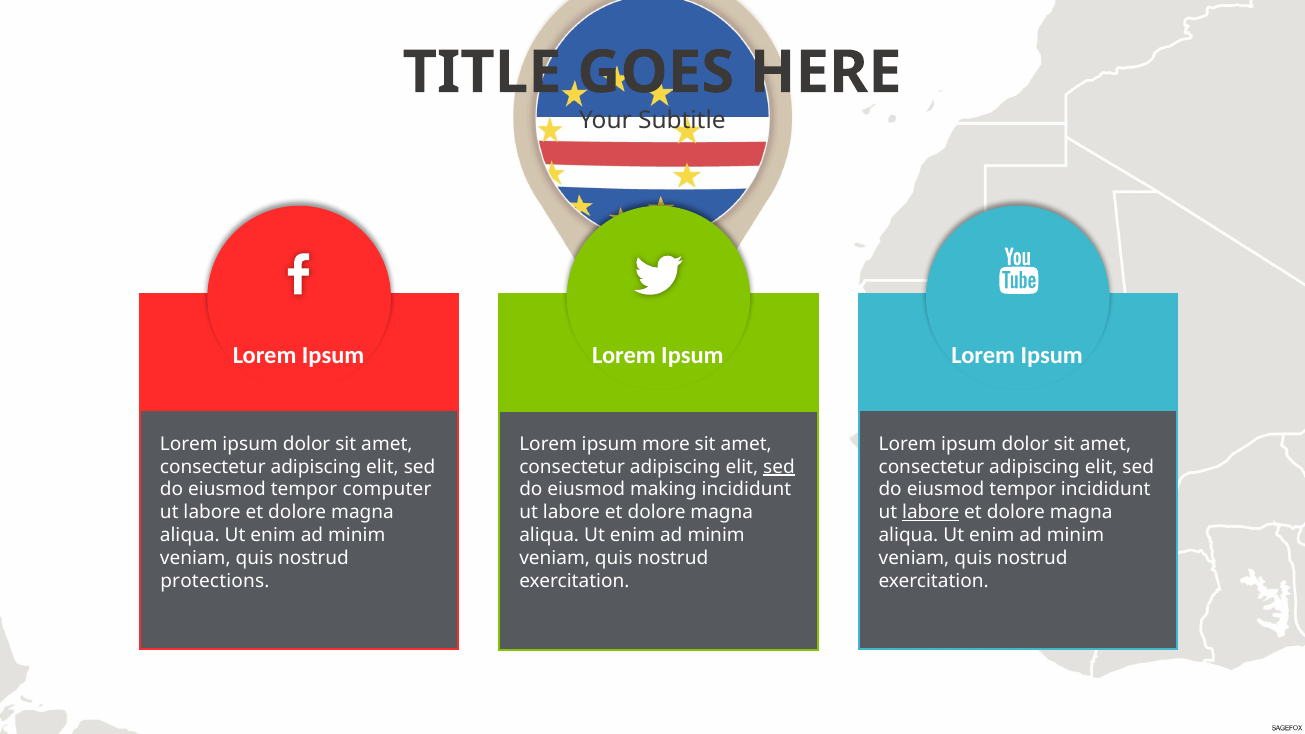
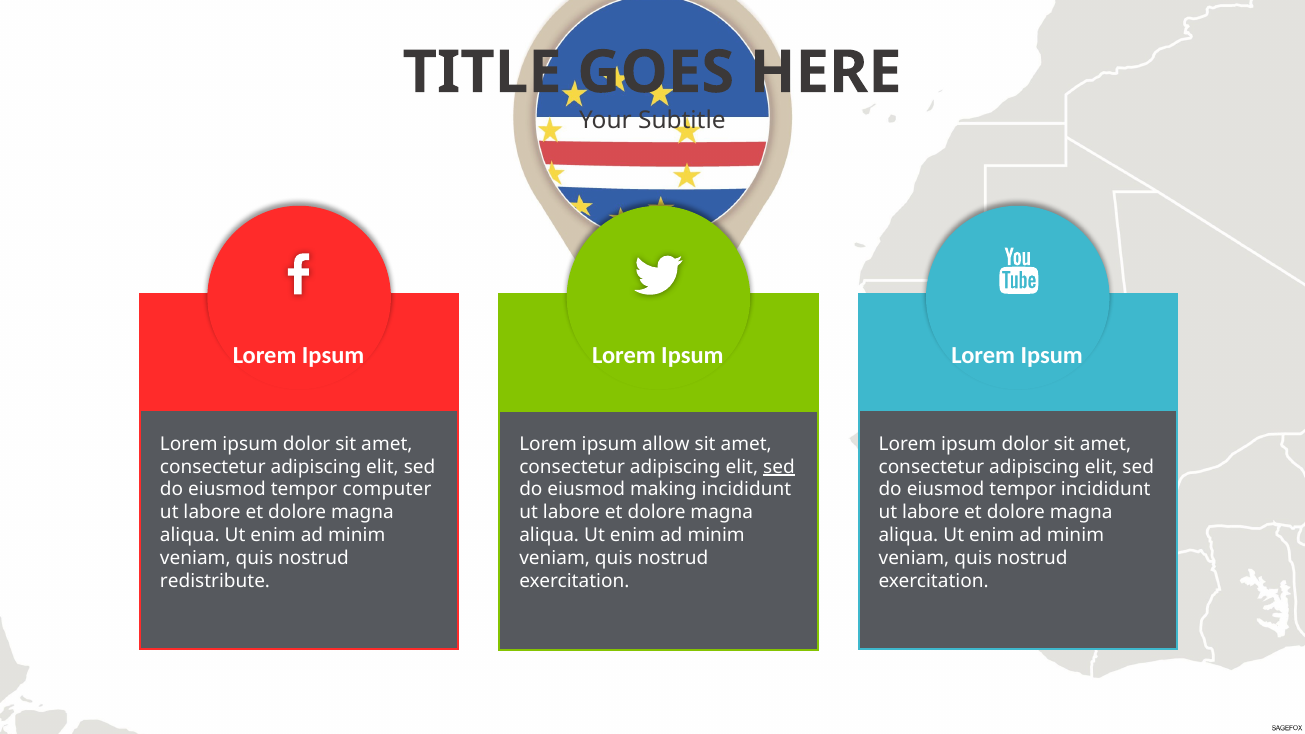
more: more -> allow
labore at (931, 513) underline: present -> none
protections: protections -> redistribute
